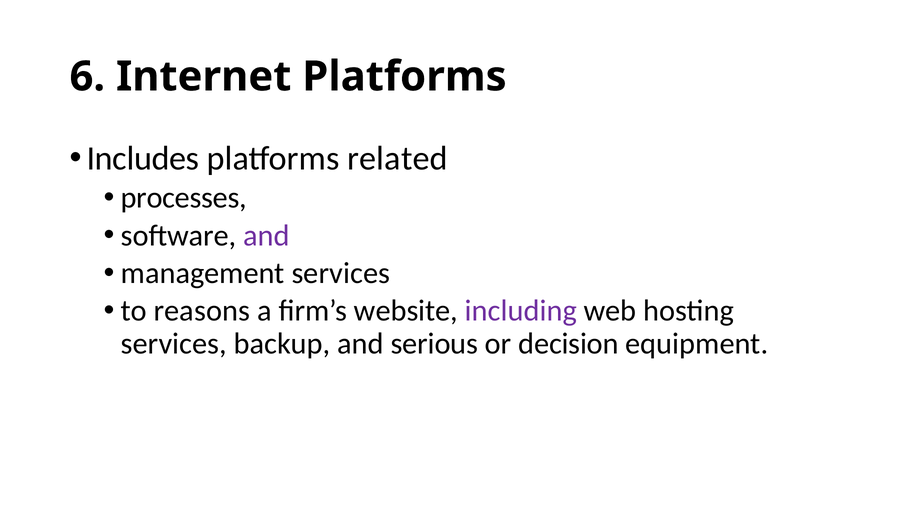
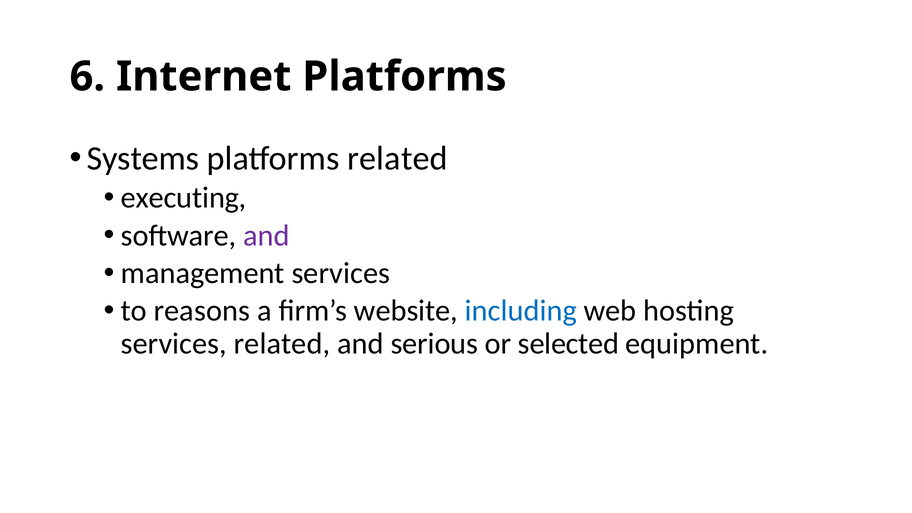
Includes: Includes -> Systems
processes: processes -> executing
including colour: purple -> blue
services backup: backup -> related
decision: decision -> selected
